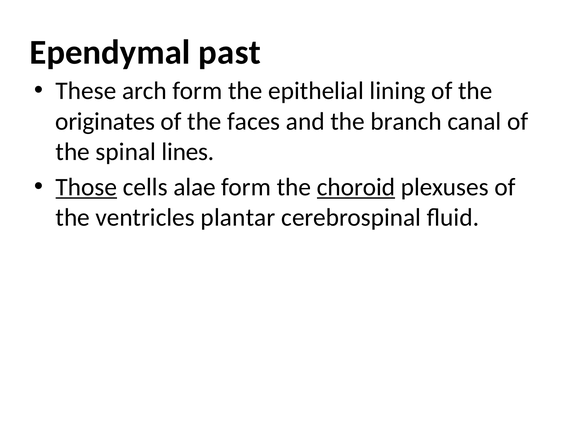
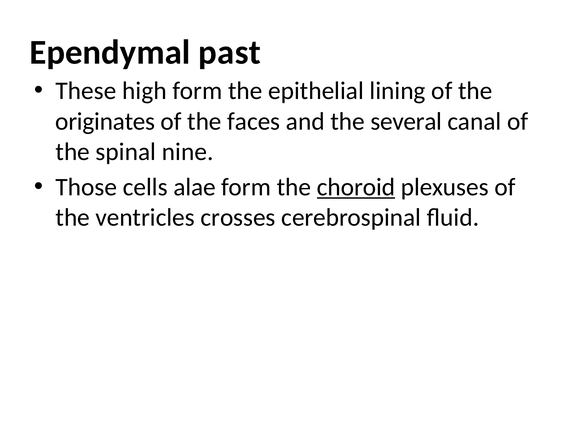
arch: arch -> high
branch: branch -> several
lines: lines -> nine
Those underline: present -> none
plantar: plantar -> crosses
